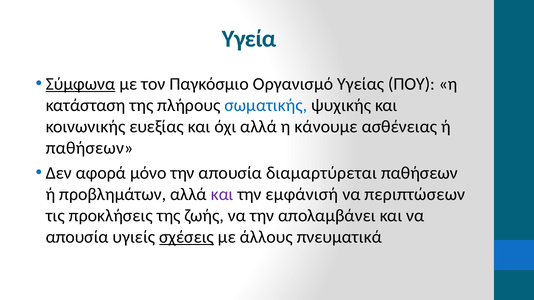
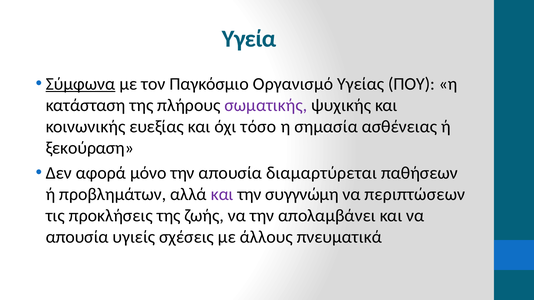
σωματικής colour: blue -> purple
όχι αλλά: αλλά -> τόσο
κάνουμε: κάνουμε -> σημασία
παθήσεων at (90, 148): παθήσεων -> ξεκούραση
εμφάνισή: εμφάνισή -> συγγνώμη
σχέσεις underline: present -> none
